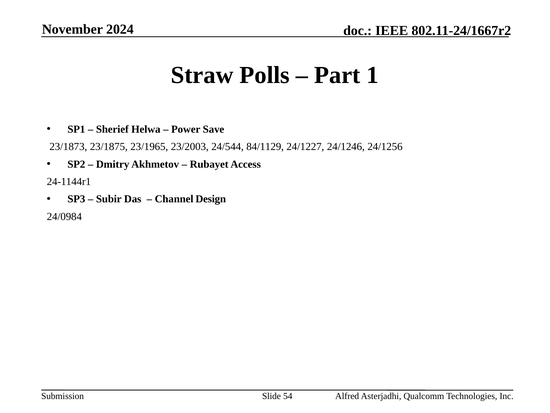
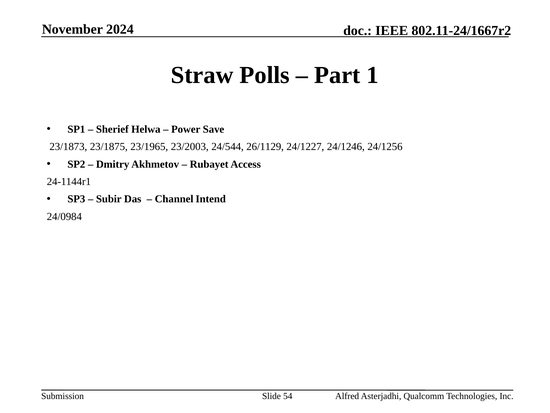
84/1129: 84/1129 -> 26/1129
Design: Design -> Intend
